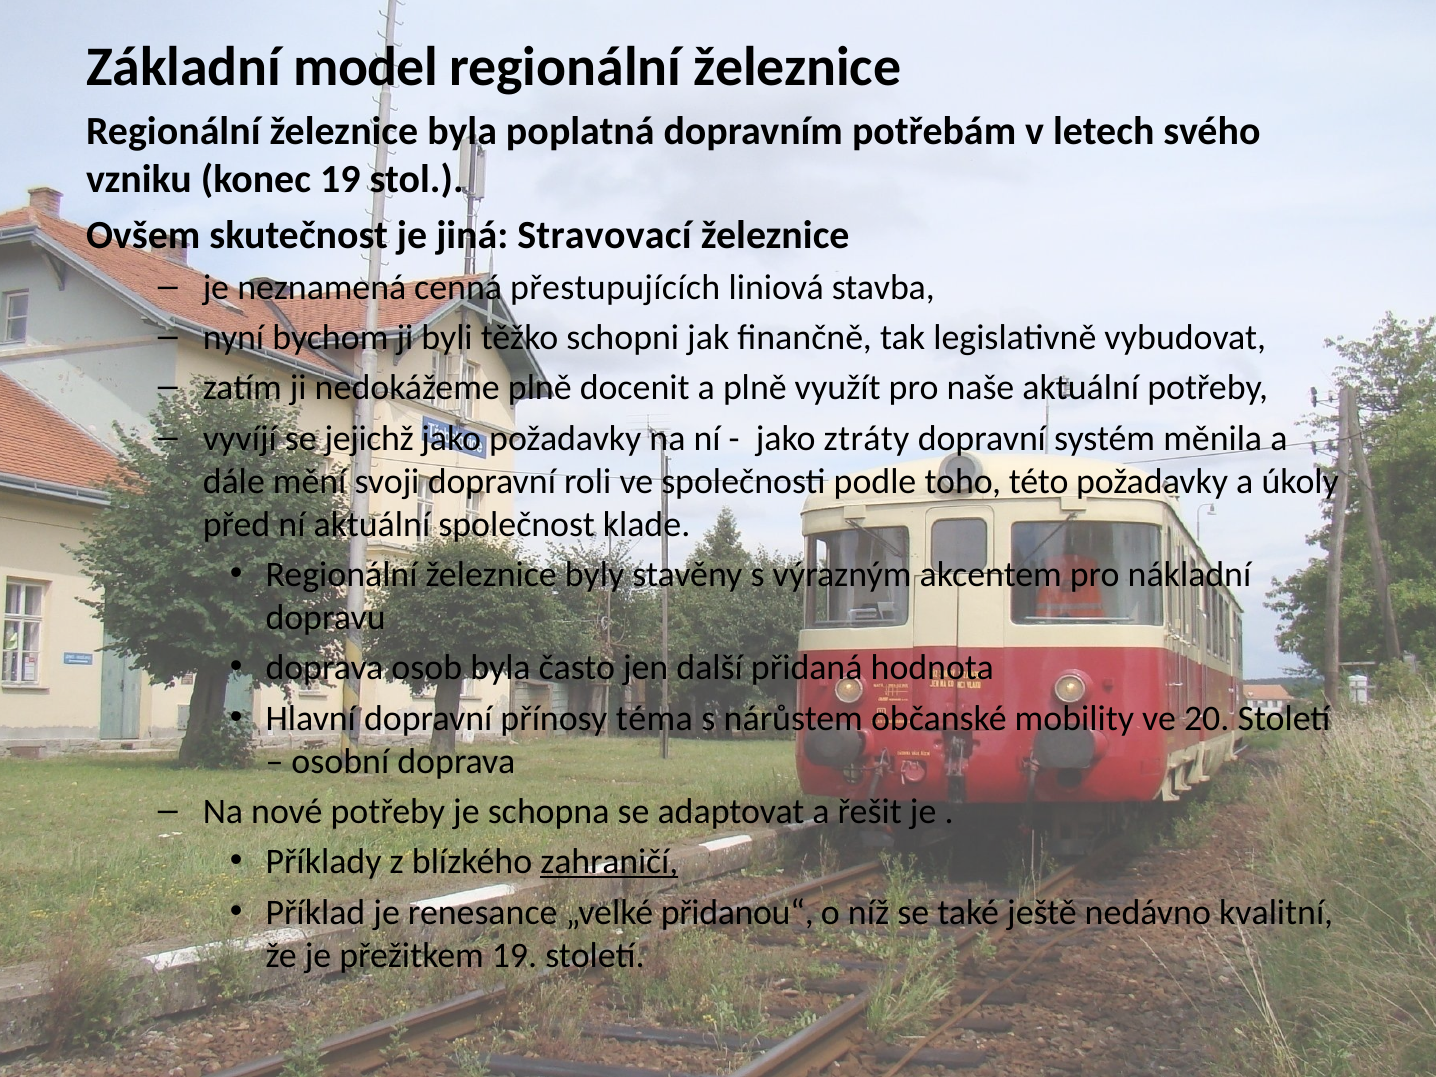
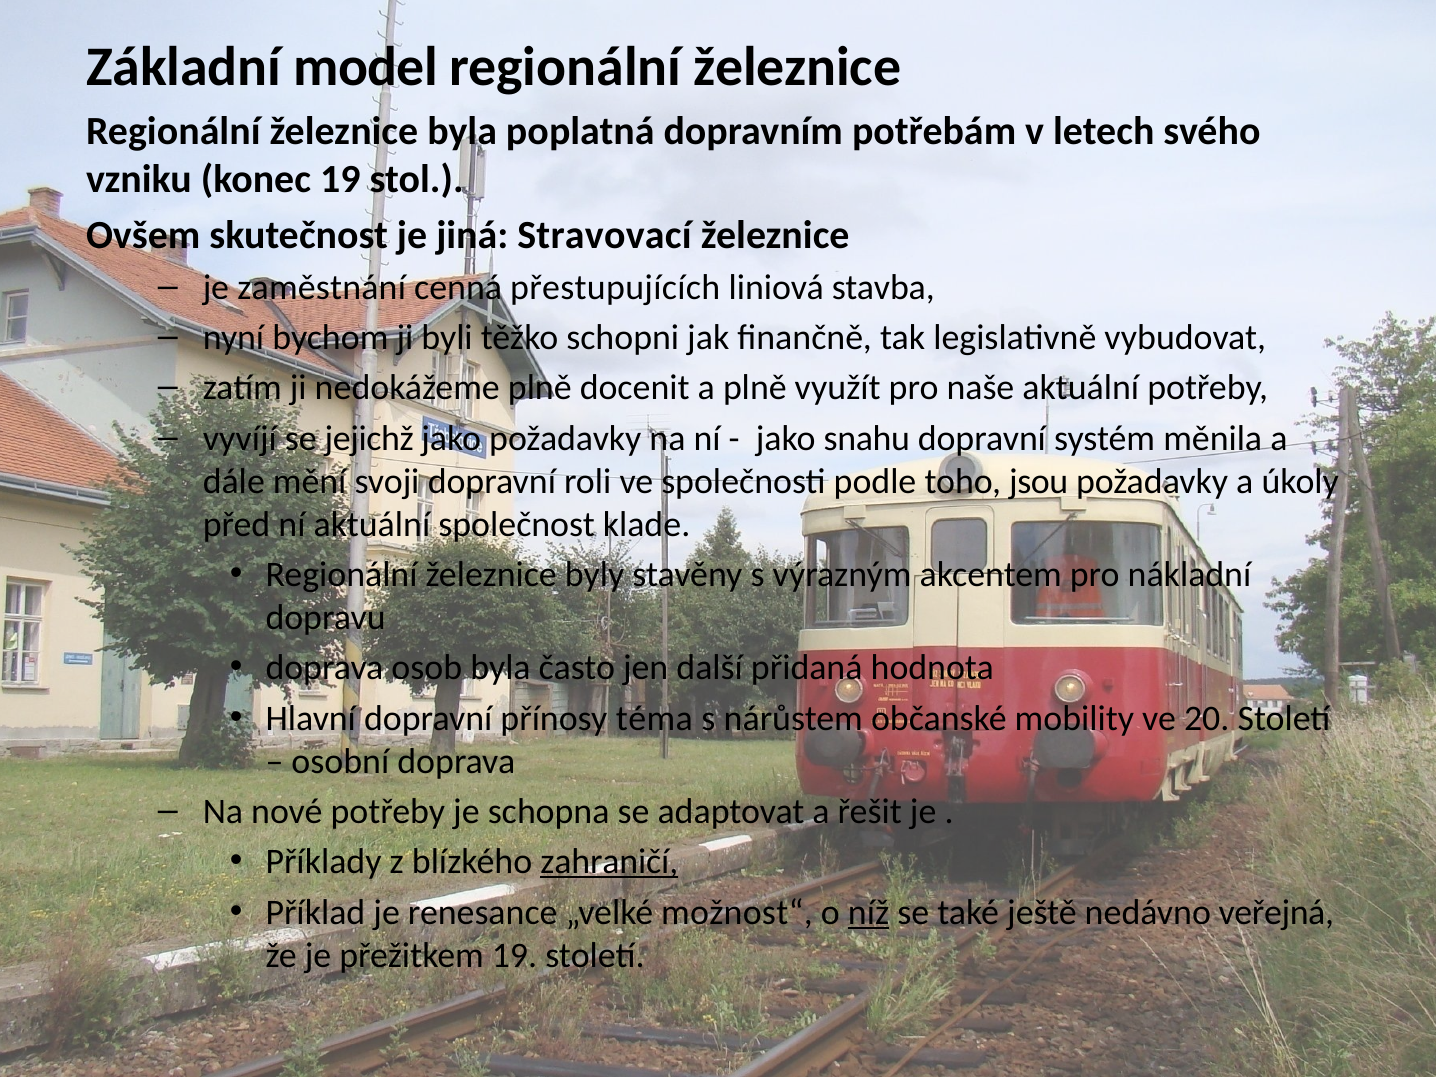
neznamená: neznamená -> zaměstnání
ztráty: ztráty -> snahu
této: této -> jsou
přidanou“: přidanou“ -> možnost“
níž underline: none -> present
kvalitní: kvalitní -> veřejná
